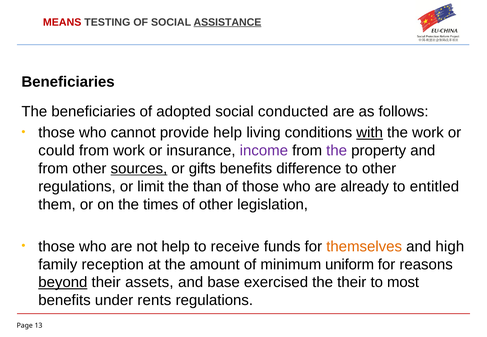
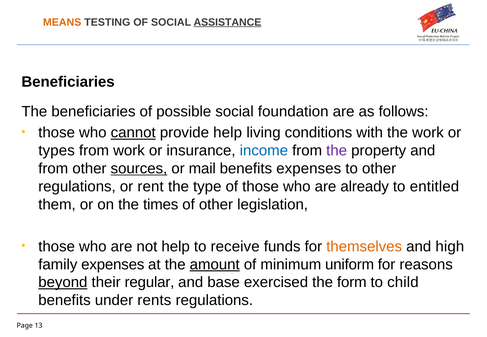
MEANS colour: red -> orange
adopted: adopted -> possible
conducted: conducted -> foundation
cannot underline: none -> present
with underline: present -> none
could: could -> types
income colour: purple -> blue
gifts: gifts -> mail
benefits difference: difference -> expenses
limit: limit -> rent
than: than -> type
family reception: reception -> expenses
amount underline: none -> present
assets: assets -> regular
the their: their -> form
most: most -> child
